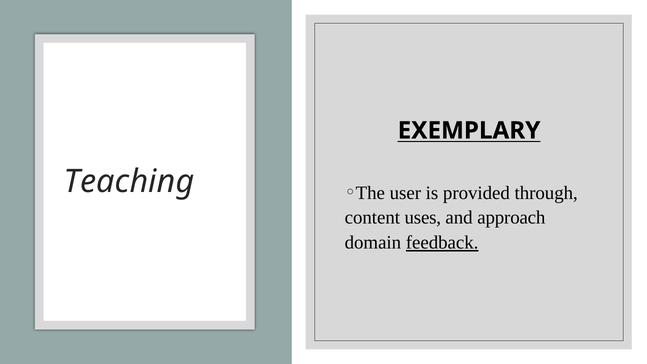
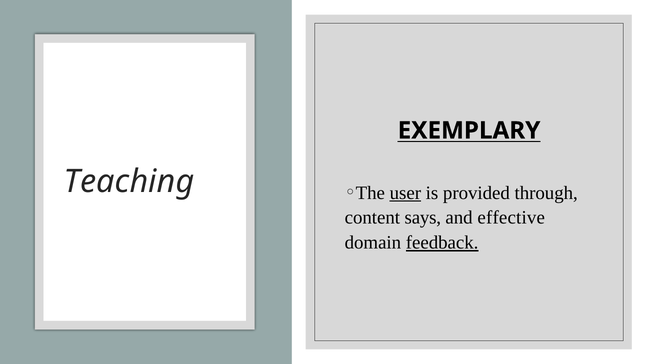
user underline: none -> present
uses: uses -> says
approach: approach -> effective
